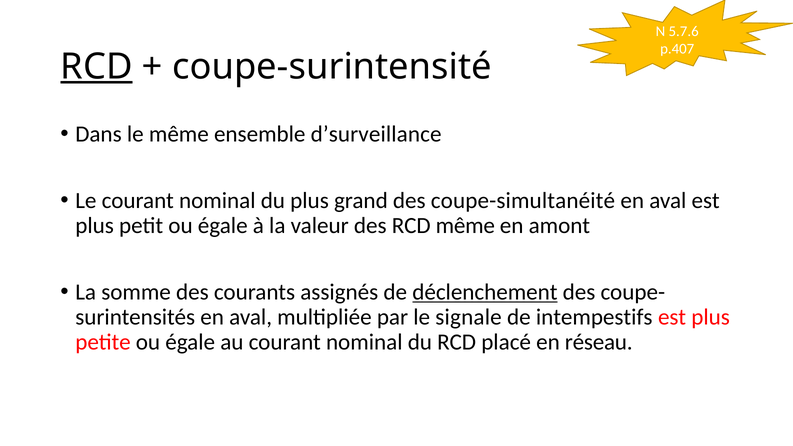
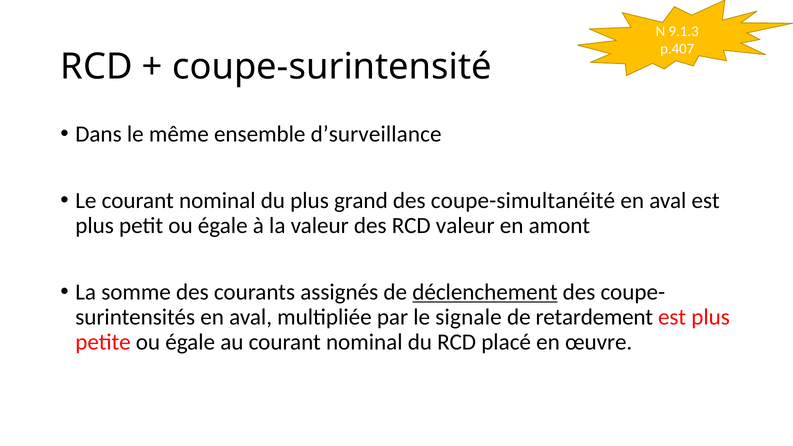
5.7.6: 5.7.6 -> 9.1.3
RCD at (97, 67) underline: present -> none
RCD même: même -> valeur
intempestifs: intempestifs -> retardement
réseau: réseau -> œuvre
